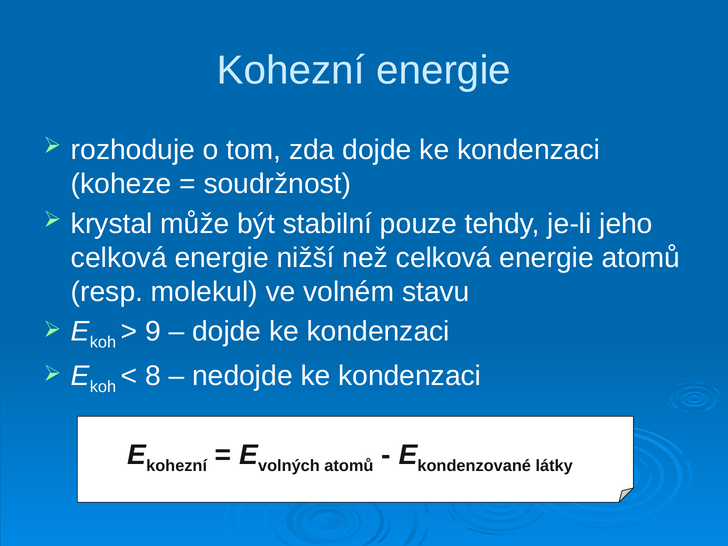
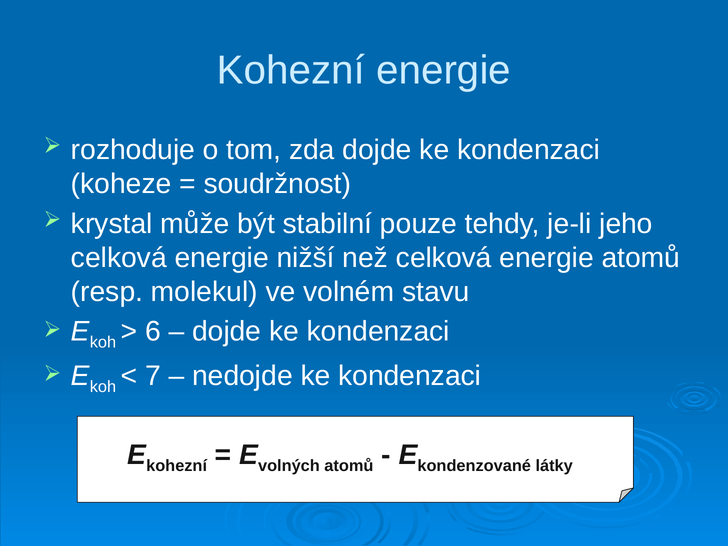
9: 9 -> 6
8: 8 -> 7
